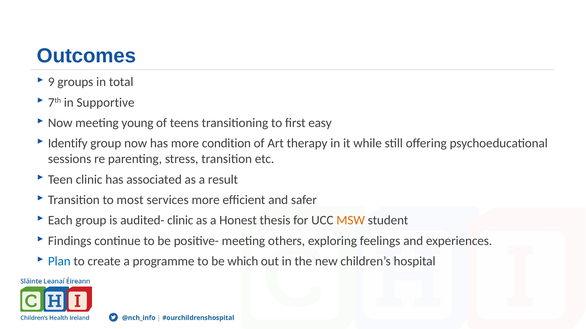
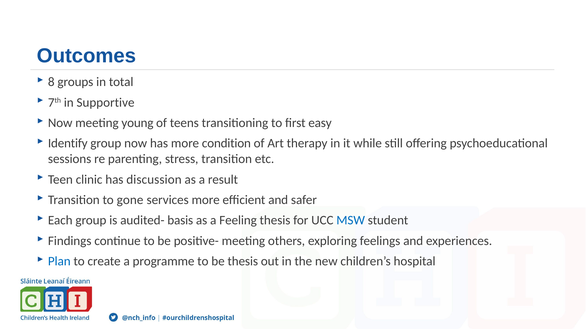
9: 9 -> 8
associated: associated -> discussion
most: most -> gone
audited- clinic: clinic -> basis
Honest: Honest -> Feeling
MSW colour: orange -> blue
be which: which -> thesis
